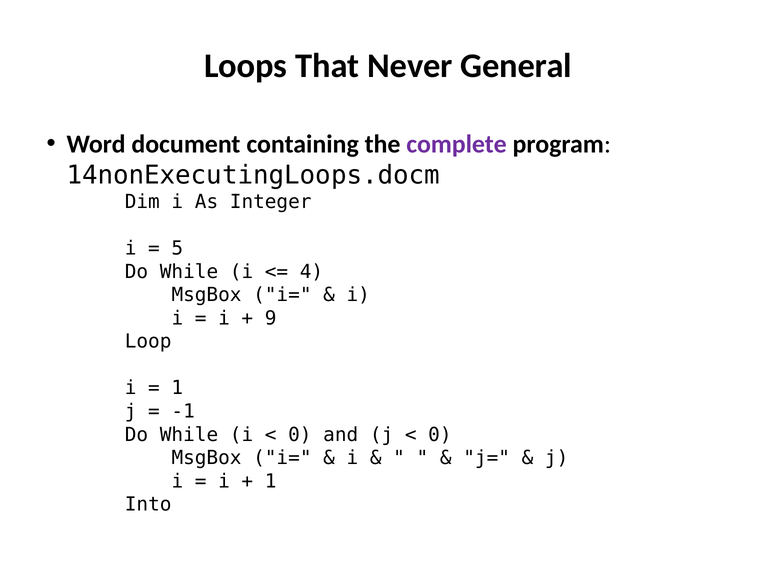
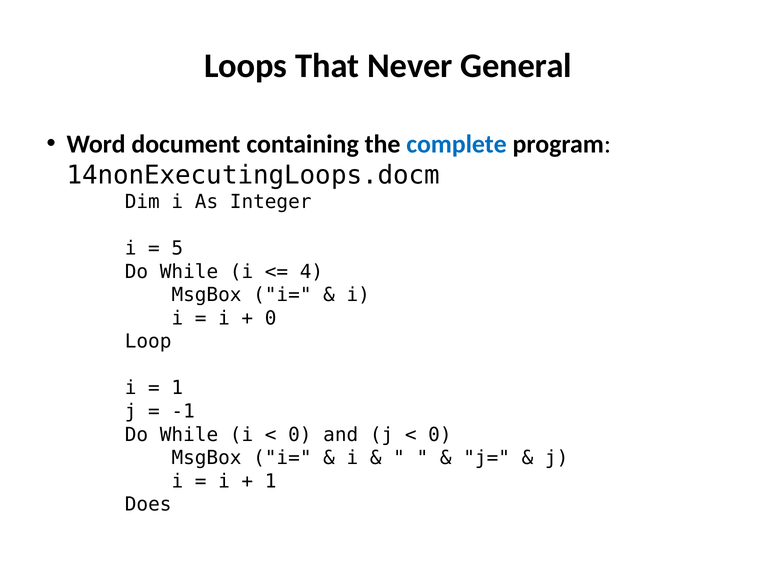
complete colour: purple -> blue
9 at (271, 318): 9 -> 0
Into: Into -> Does
